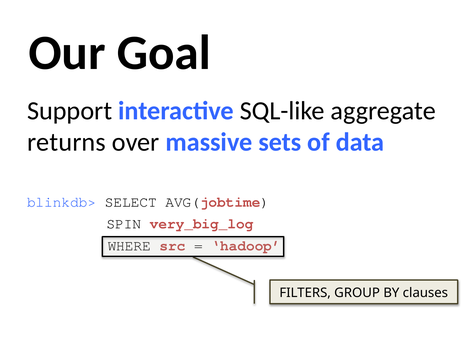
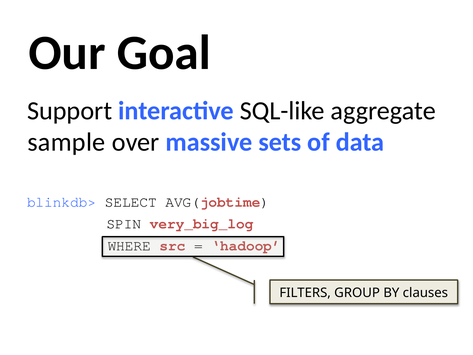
returns: returns -> sample
